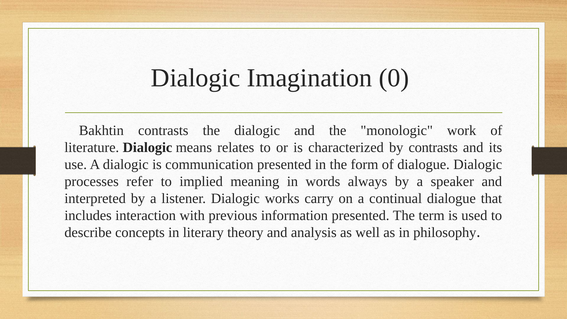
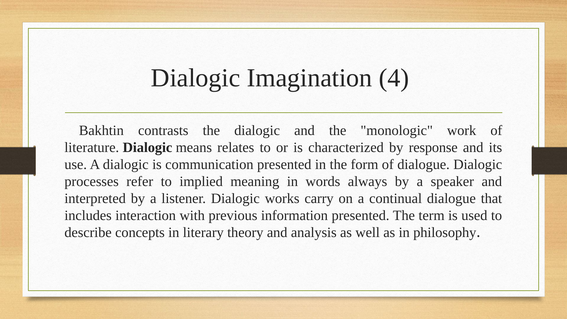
0: 0 -> 4
by contrasts: contrasts -> response
